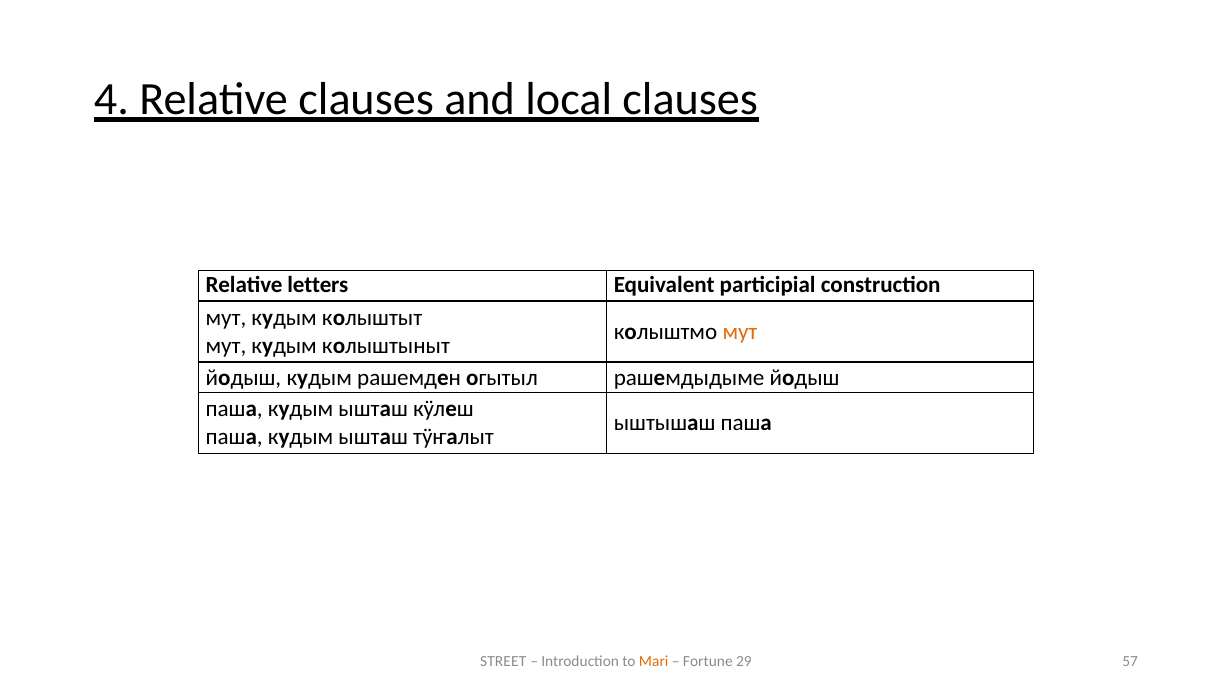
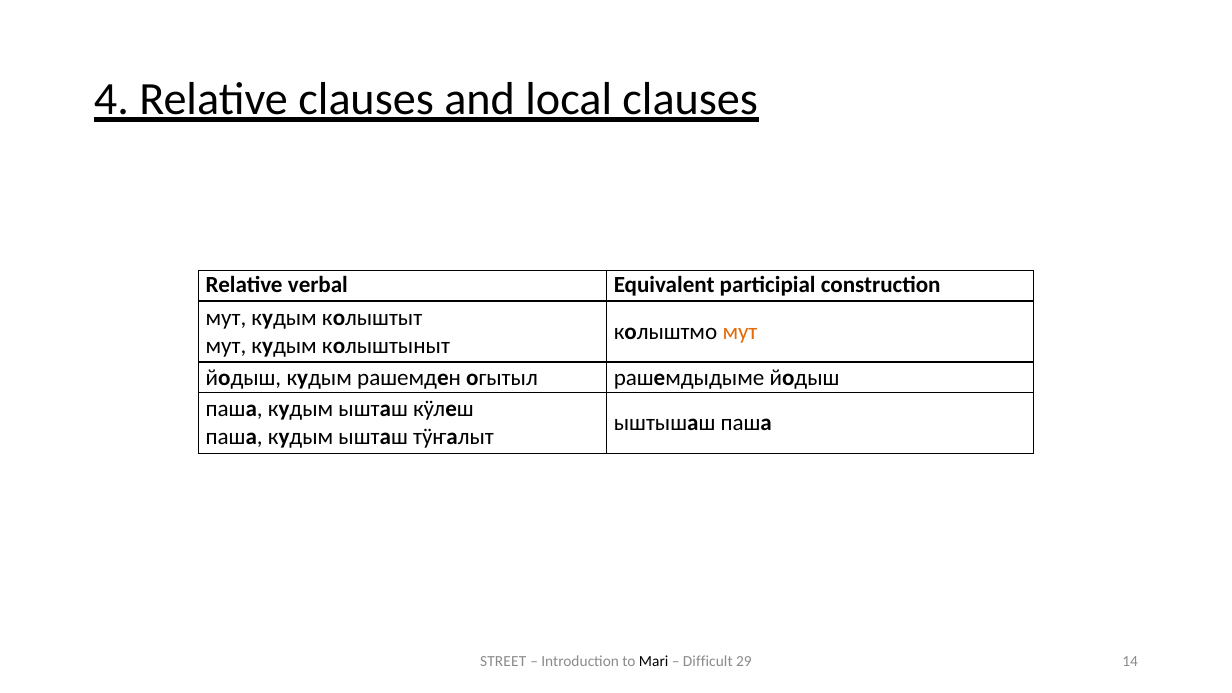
letters: letters -> verbal
Mari colour: orange -> black
Fortune: Fortune -> Difficult
57: 57 -> 14
